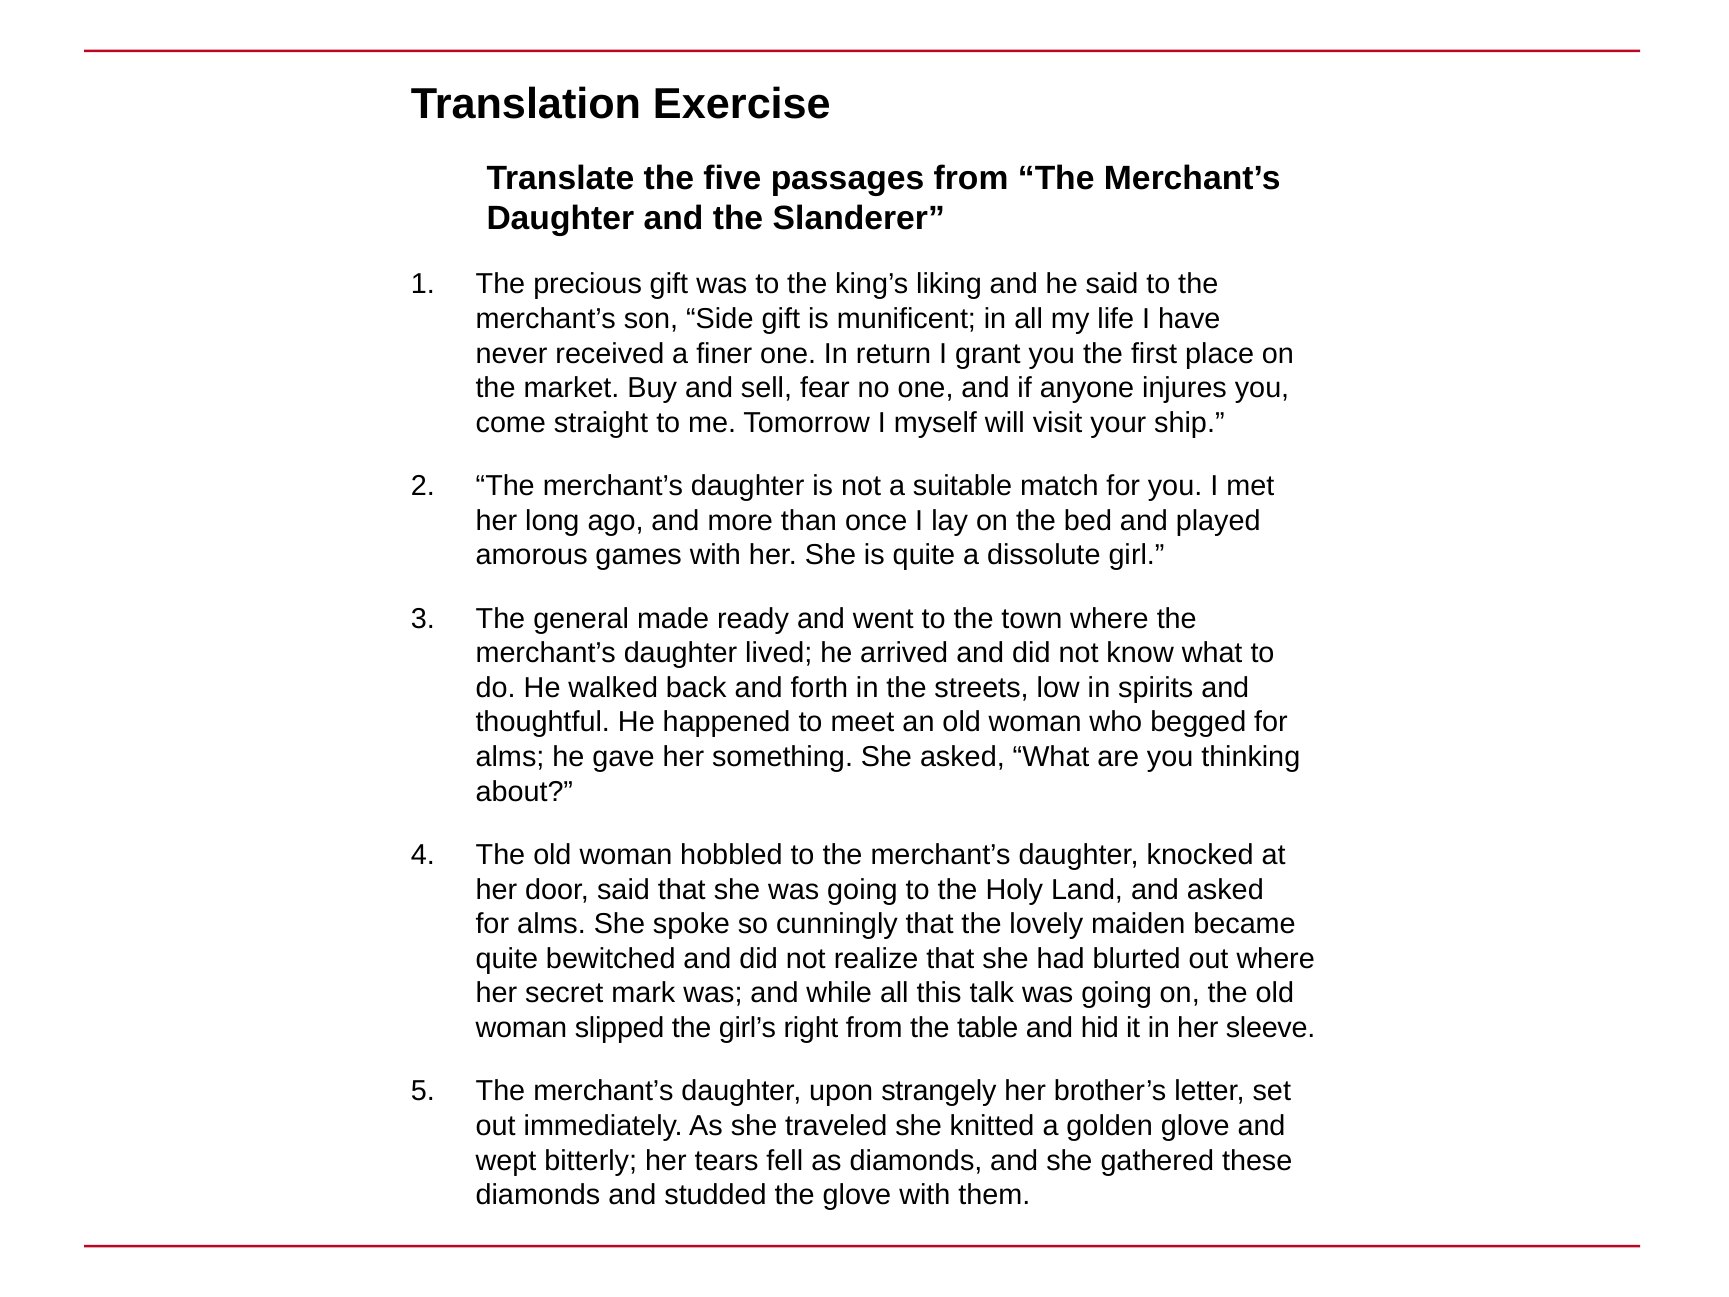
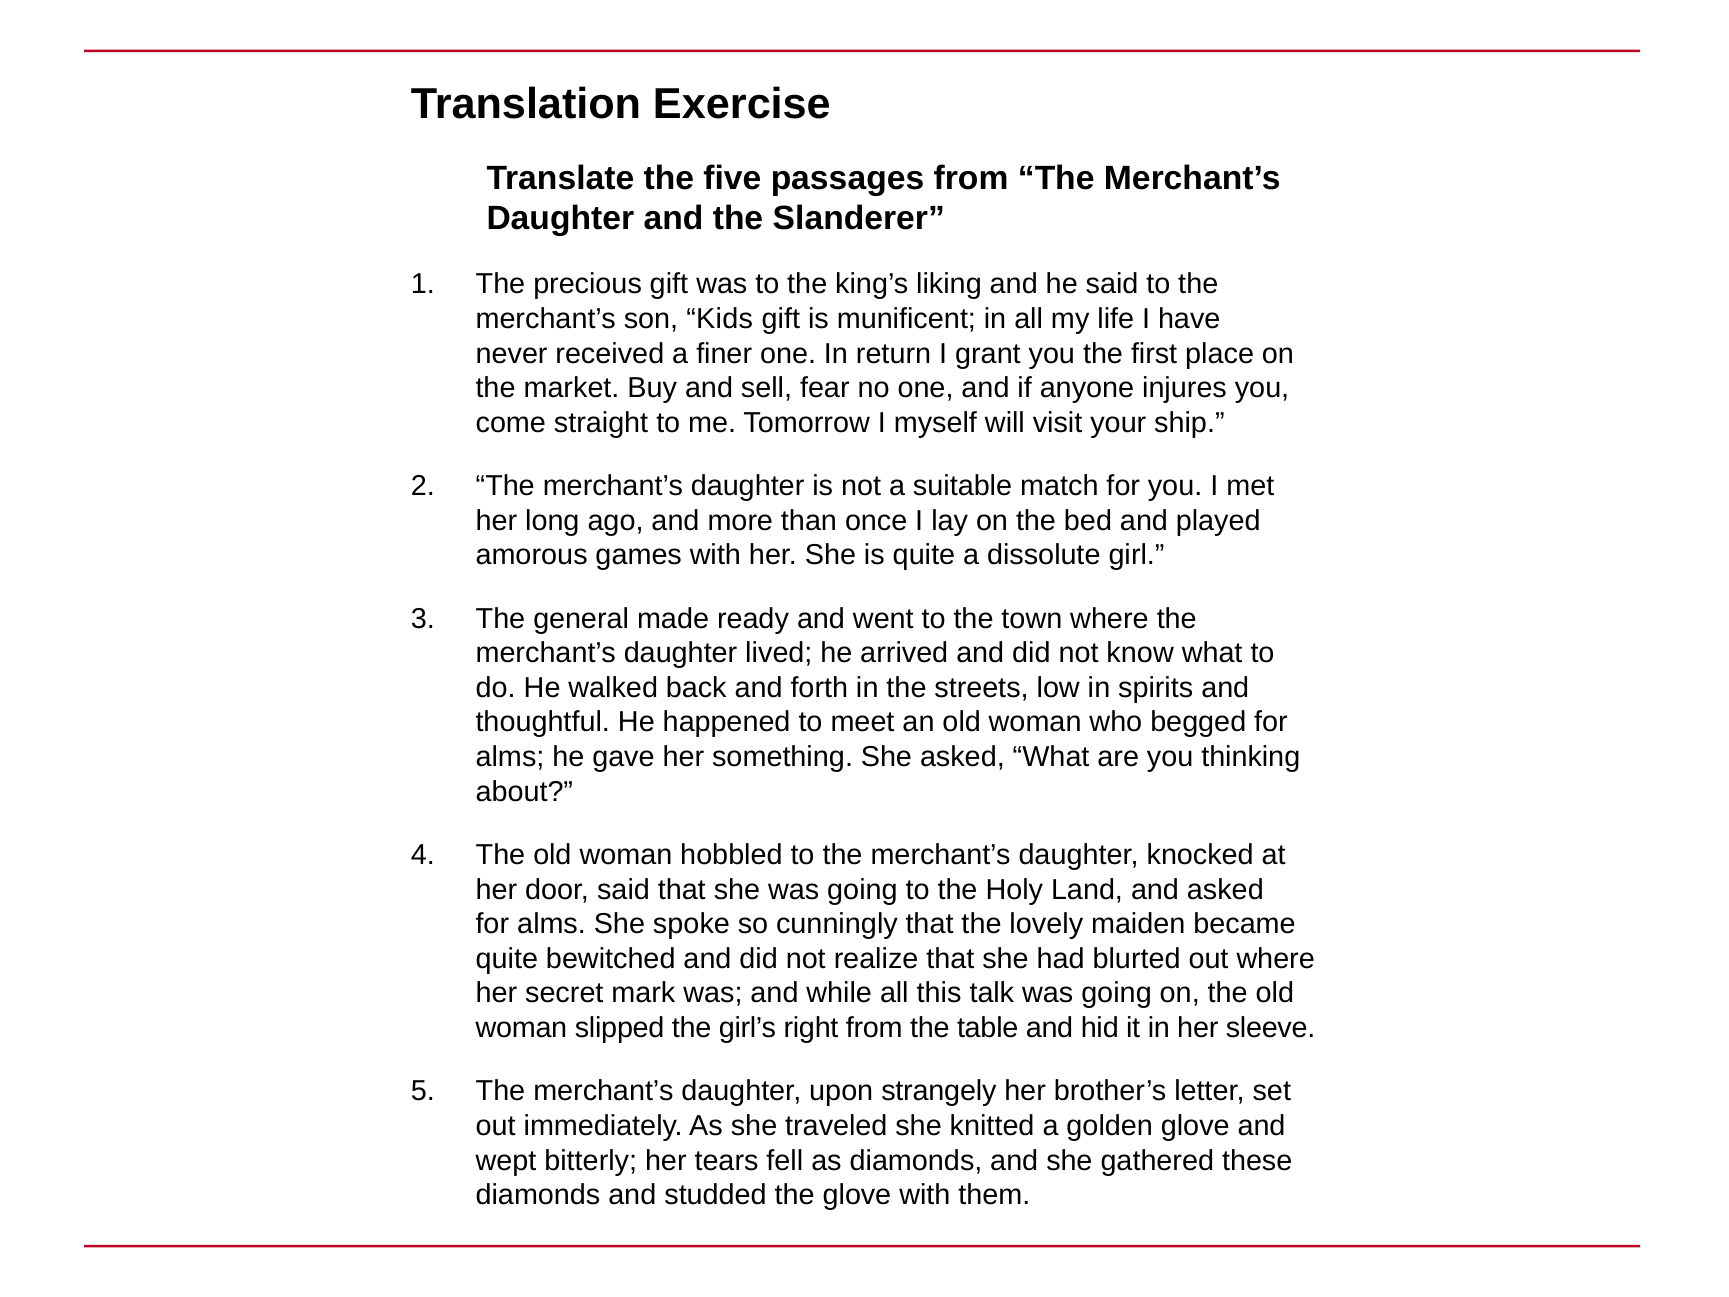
Side: Side -> Kids
